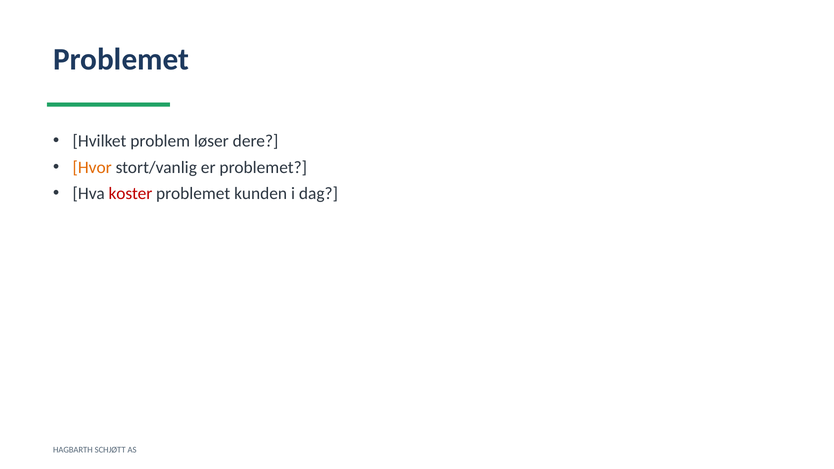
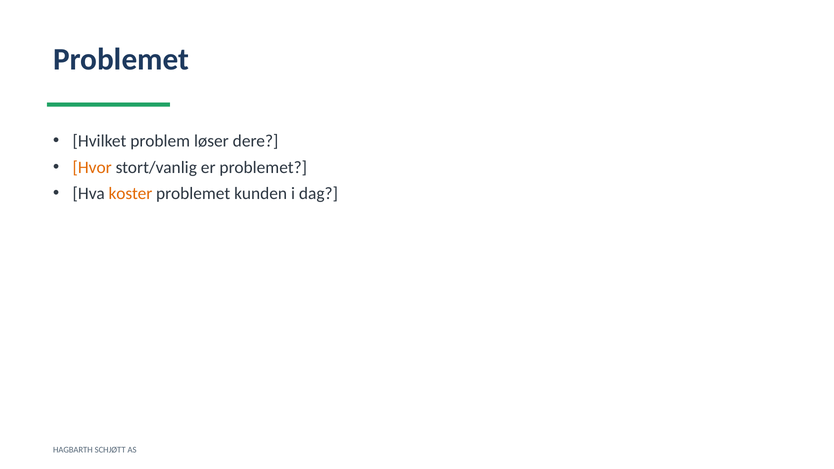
koster colour: red -> orange
